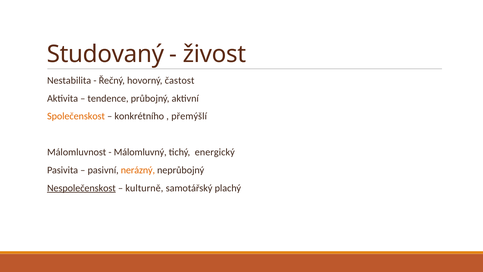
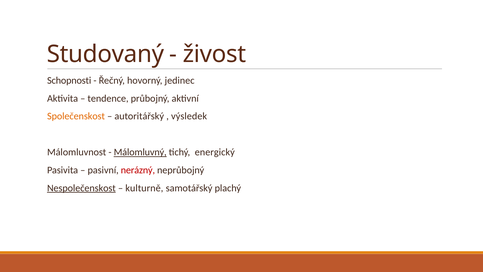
Nestabilita: Nestabilita -> Schopnosti
častost: častost -> jedinec
konkrétního: konkrétního -> autoritářský
přemýšlí: přemýšlí -> výsledek
Málomluvný underline: none -> present
nerázný colour: orange -> red
